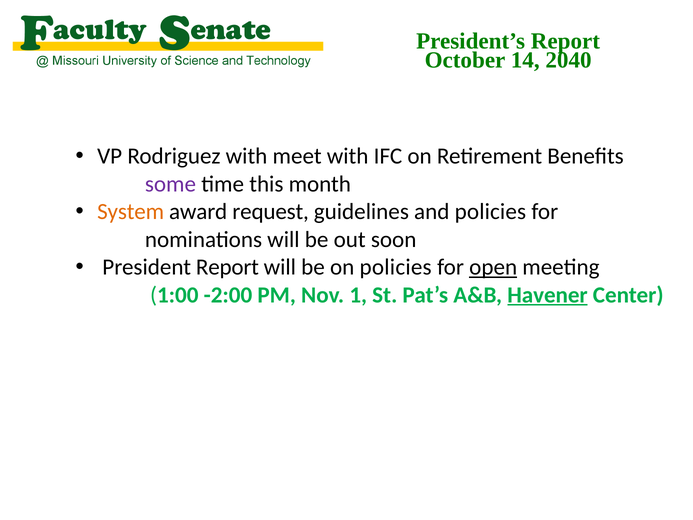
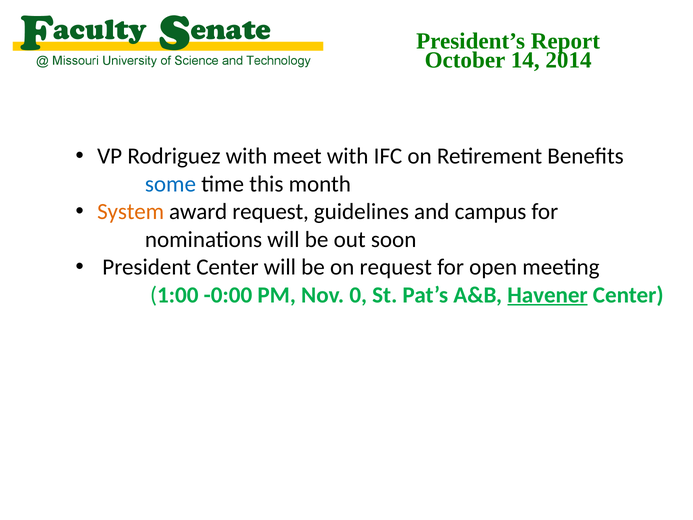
2040: 2040 -> 2014
some colour: purple -> blue
and policies: policies -> campus
President Report: Report -> Center
on policies: policies -> request
open underline: present -> none
-2:00: -2:00 -> -0:00
1: 1 -> 0
